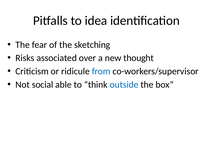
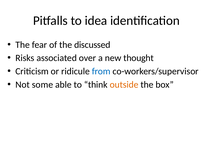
sketching: sketching -> discussed
social: social -> some
outside colour: blue -> orange
